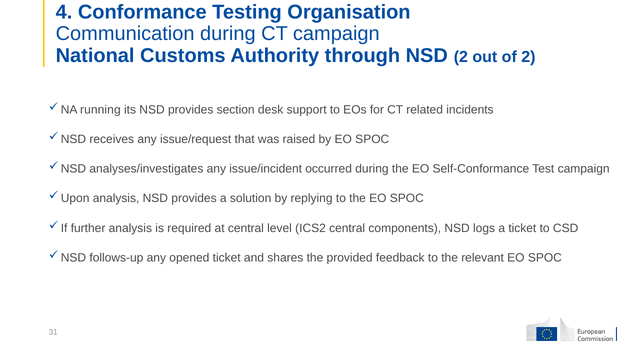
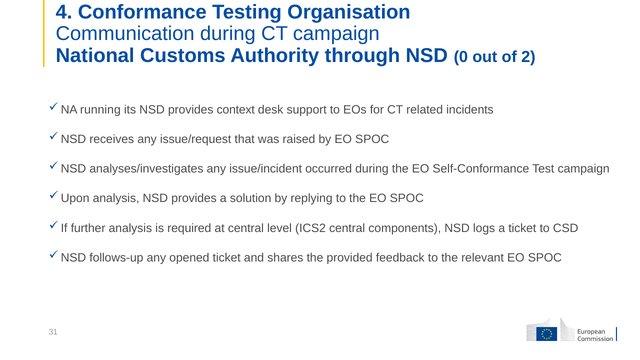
NSD 2: 2 -> 0
section: section -> context
